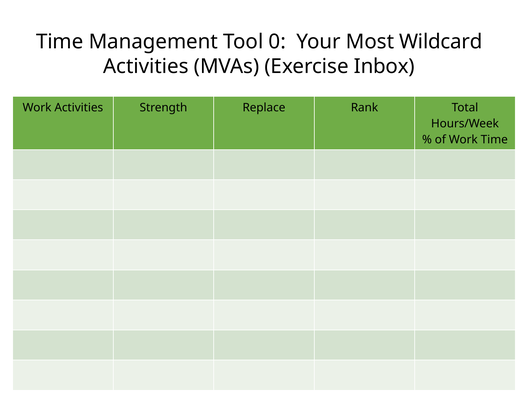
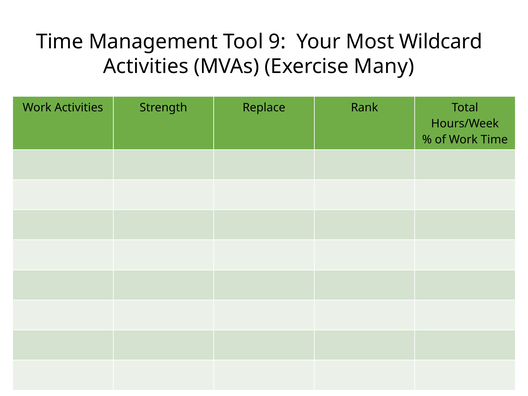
0: 0 -> 9
Inbox: Inbox -> Many
